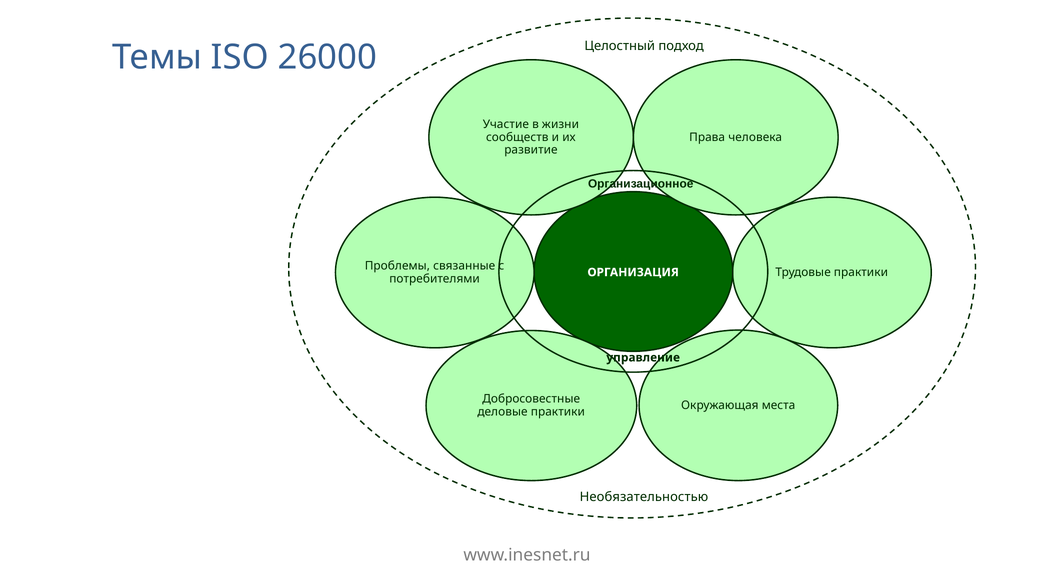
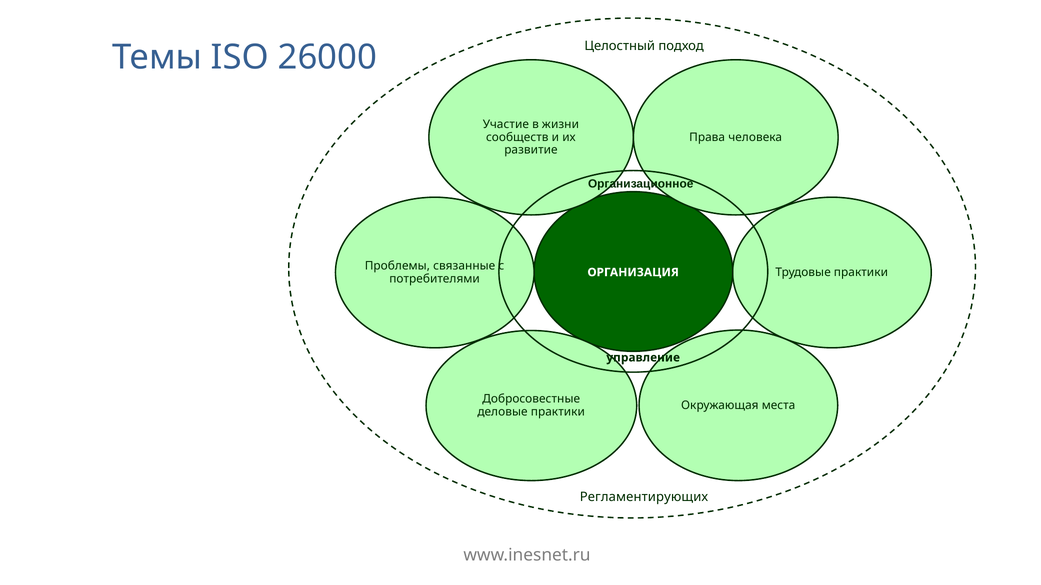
Необязательностью: Необязательностью -> Регламентирующих
